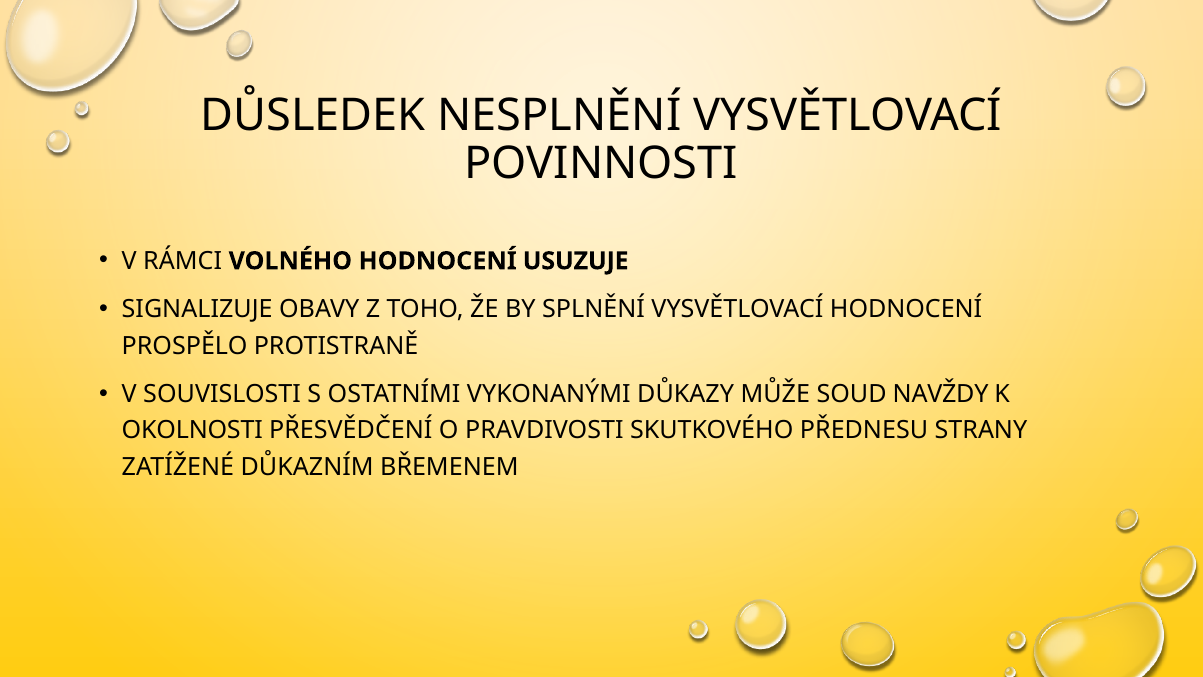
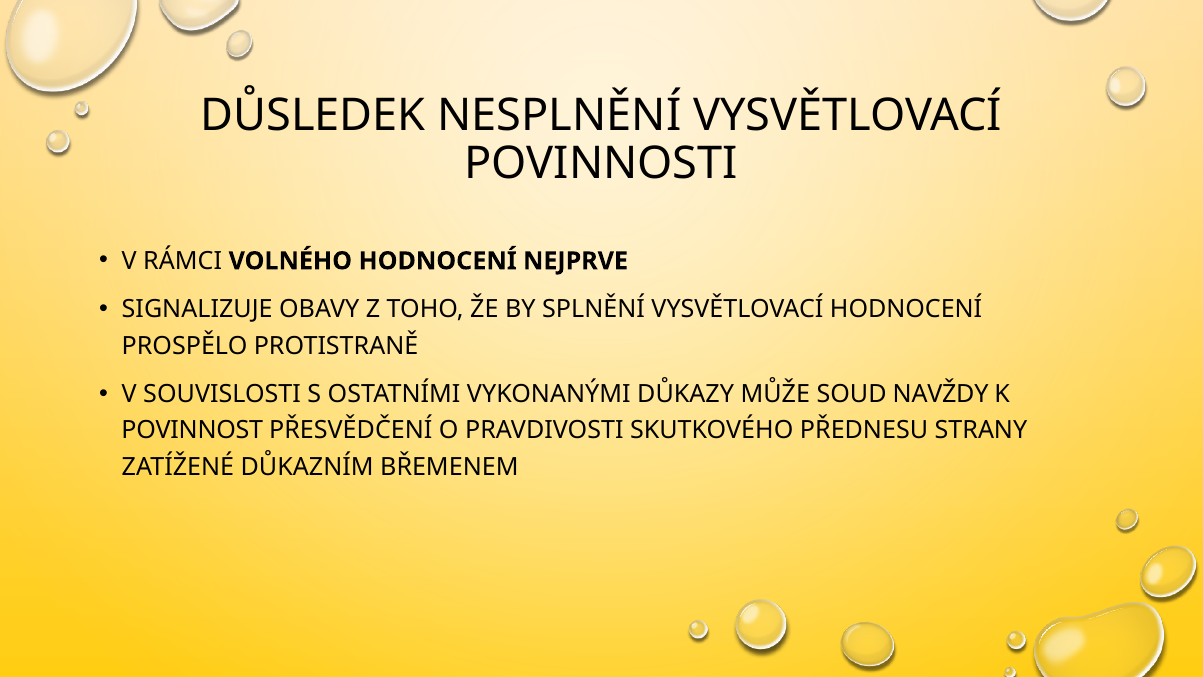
USUZUJE: USUZUJE -> NEJPRVE
OKOLNOSTI: OKOLNOSTI -> POVINNOST
